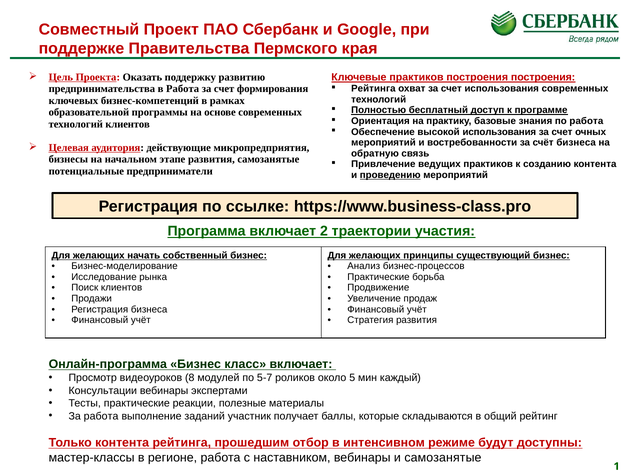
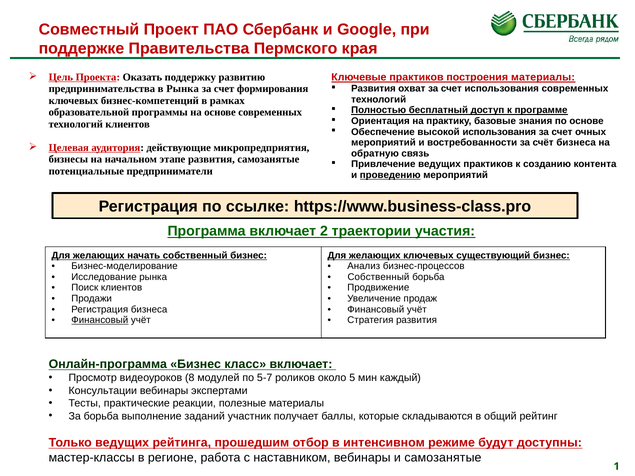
построения построения: построения -> материалы
в Работа: Работа -> Рынка
Рейтинга at (373, 89): Рейтинга -> Развития
по работа: работа -> основе
желающих принципы: принципы -> ключевых
Практические at (378, 277): Практические -> Собственный
Финансовый at (100, 320) underline: none -> present
За работа: работа -> борьба
Только контента: контента -> ведущих
